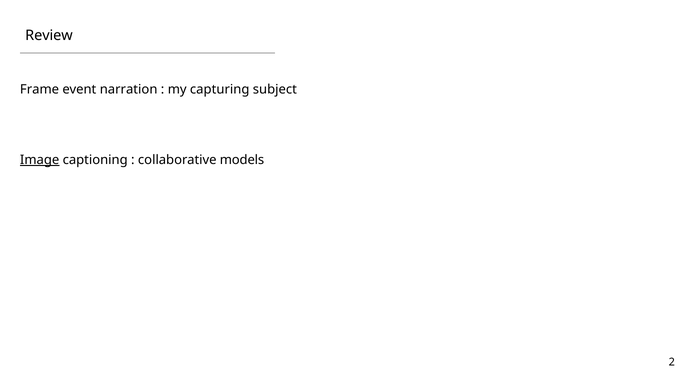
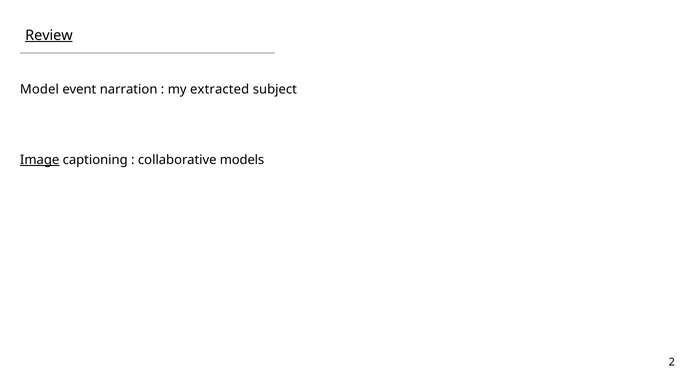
Review underline: none -> present
Frame: Frame -> Model
capturing: capturing -> extracted
